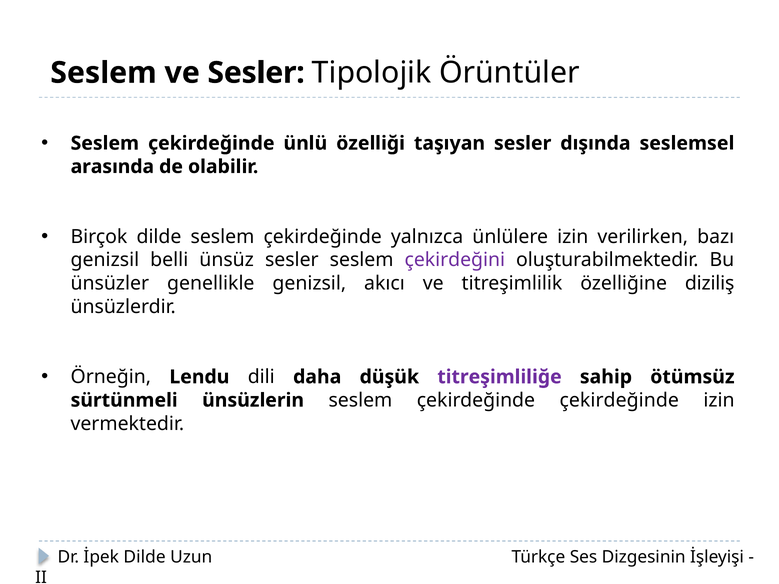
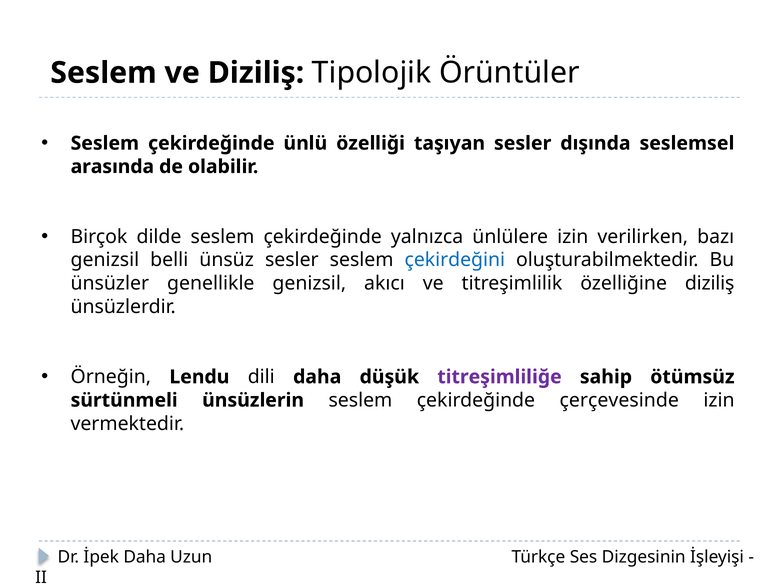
ve Sesler: Sesler -> Diziliş
çekirdeğini colour: purple -> blue
çekirdeğinde çekirdeğinde: çekirdeğinde -> çerçevesinde
İpek Dilde: Dilde -> Daha
